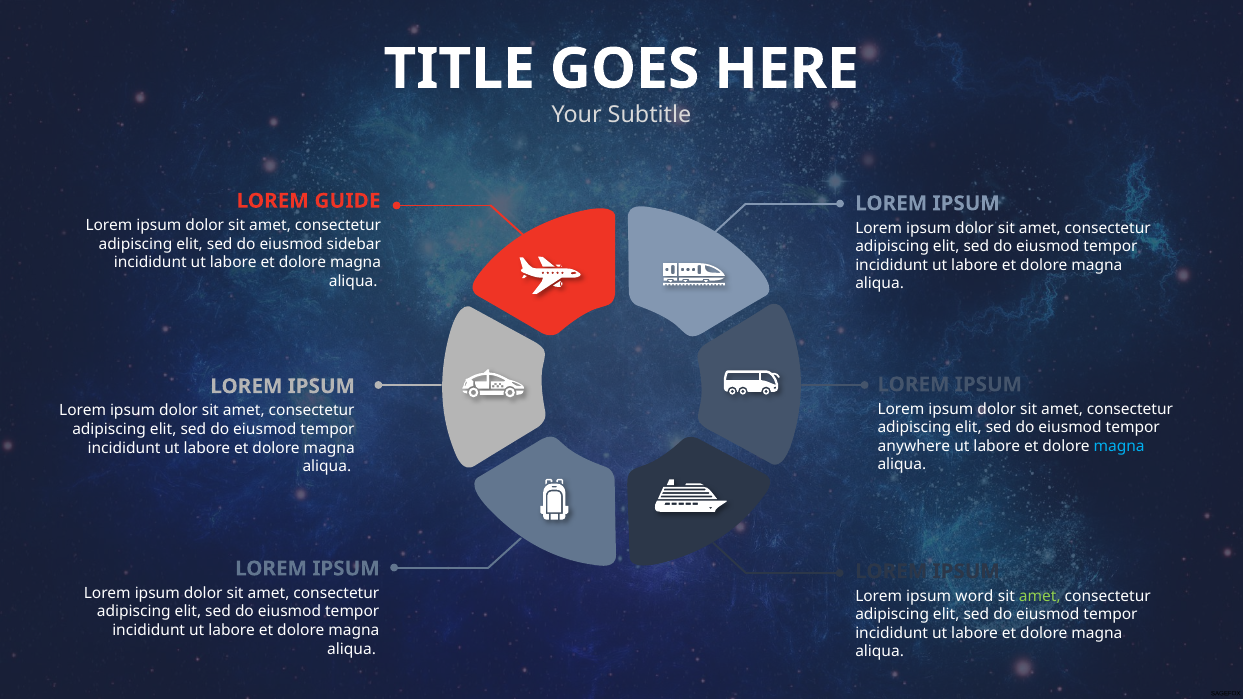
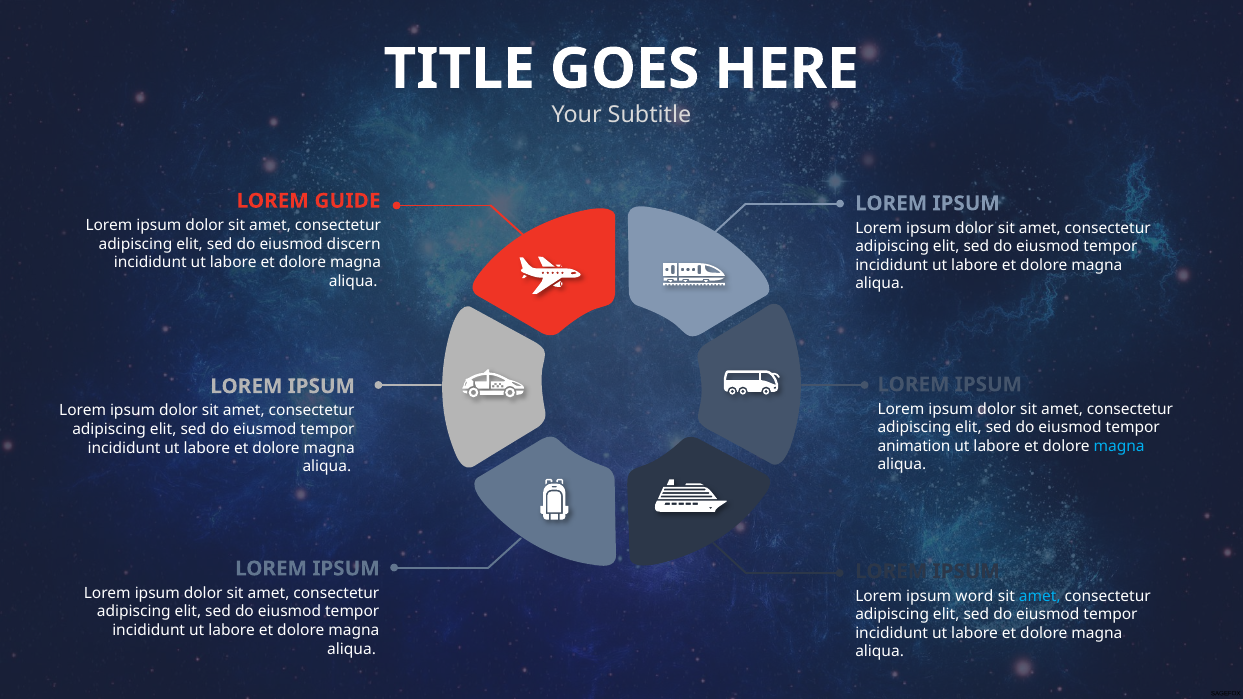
sidebar: sidebar -> discern
anywhere: anywhere -> animation
amet at (1040, 596) colour: light green -> light blue
